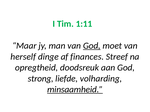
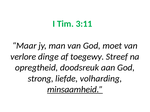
1:11: 1:11 -> 3:11
God at (92, 46) underline: present -> none
herself: herself -> verlore
finances: finances -> toegewy
